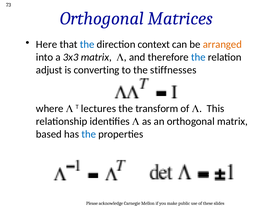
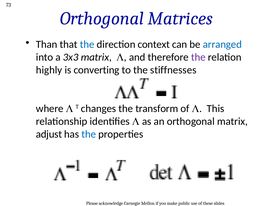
Here: Here -> Than
arranged colour: orange -> blue
the at (198, 57) colour: blue -> purple
adjust: adjust -> highly
lectures: lectures -> changes
based: based -> adjust
